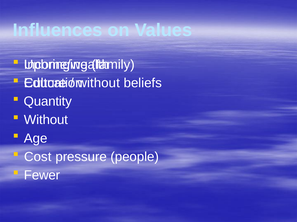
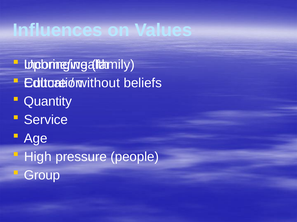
Without at (46, 120): Without -> Service
Cost: Cost -> High
Fewer: Fewer -> Group
